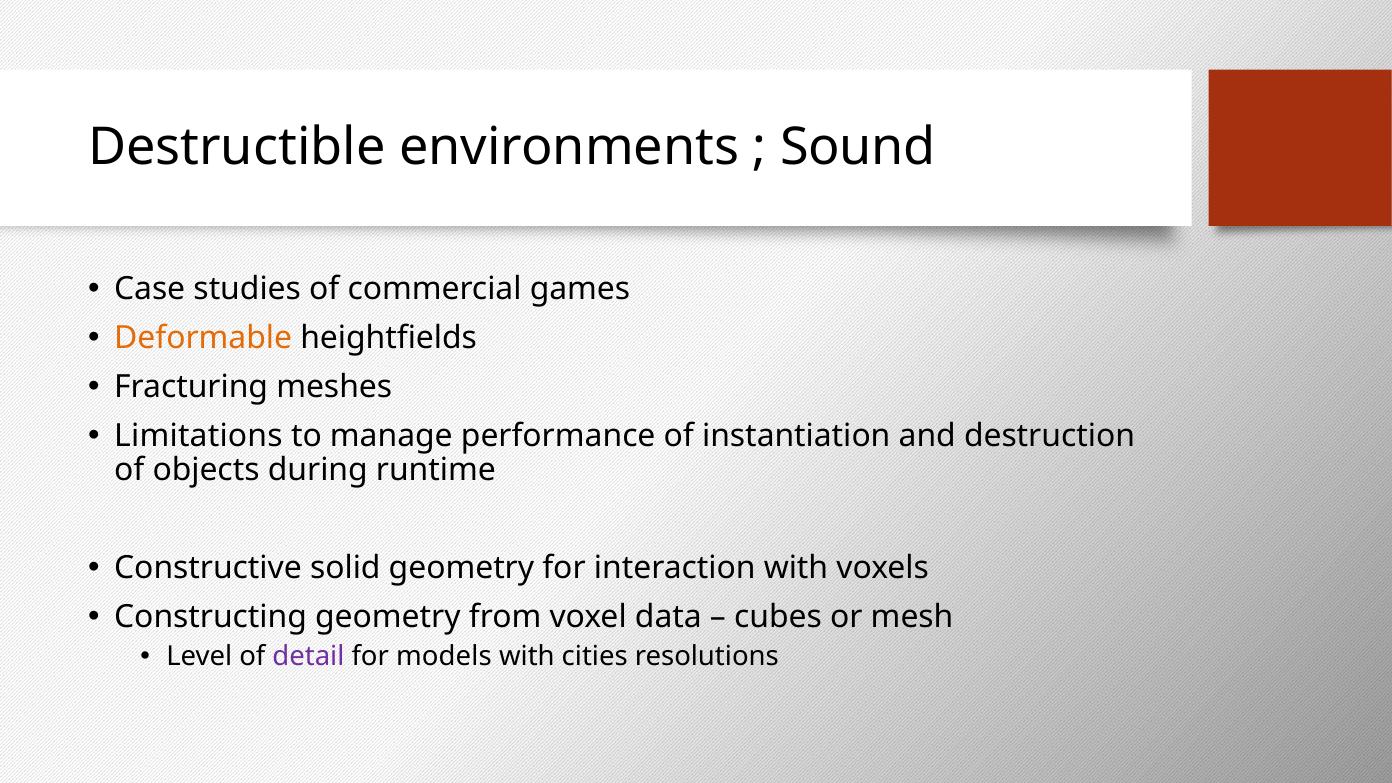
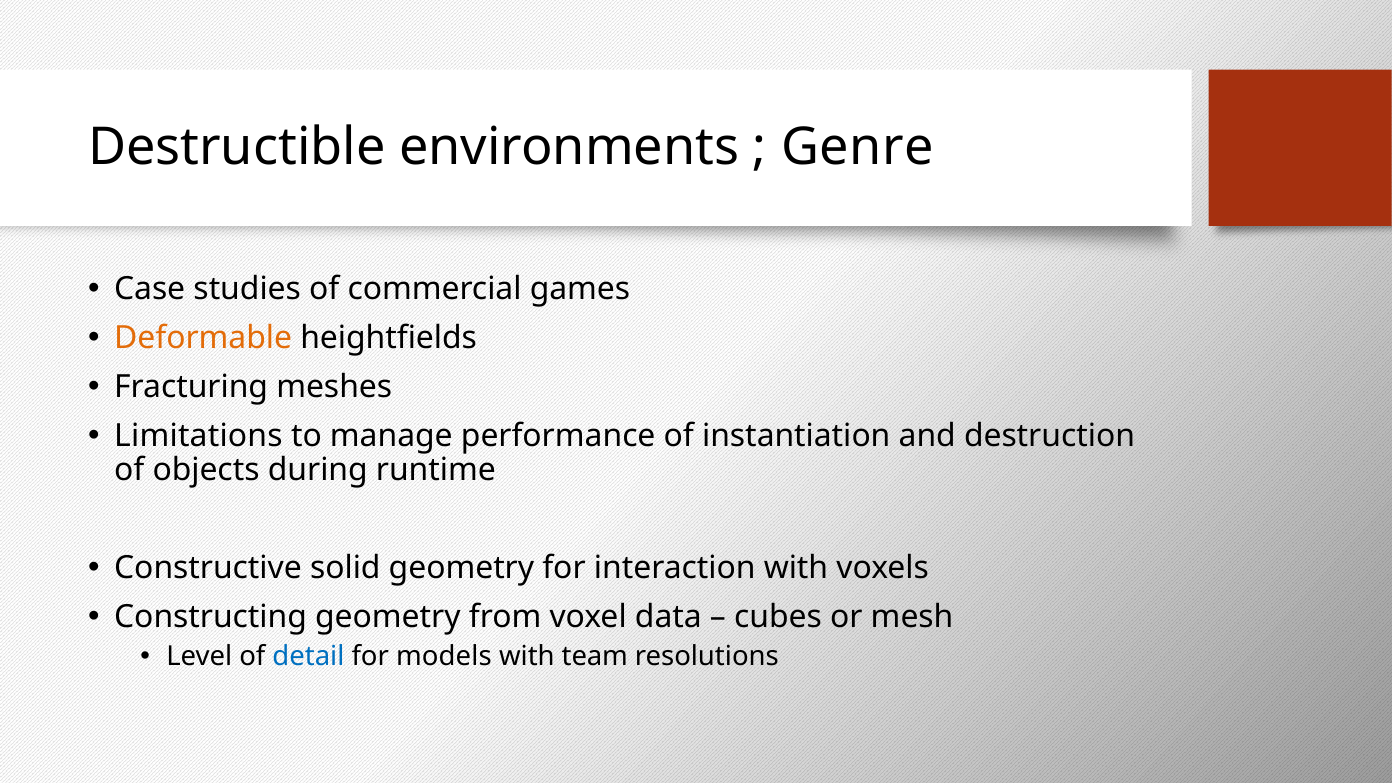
Sound: Sound -> Genre
detail colour: purple -> blue
cities: cities -> team
